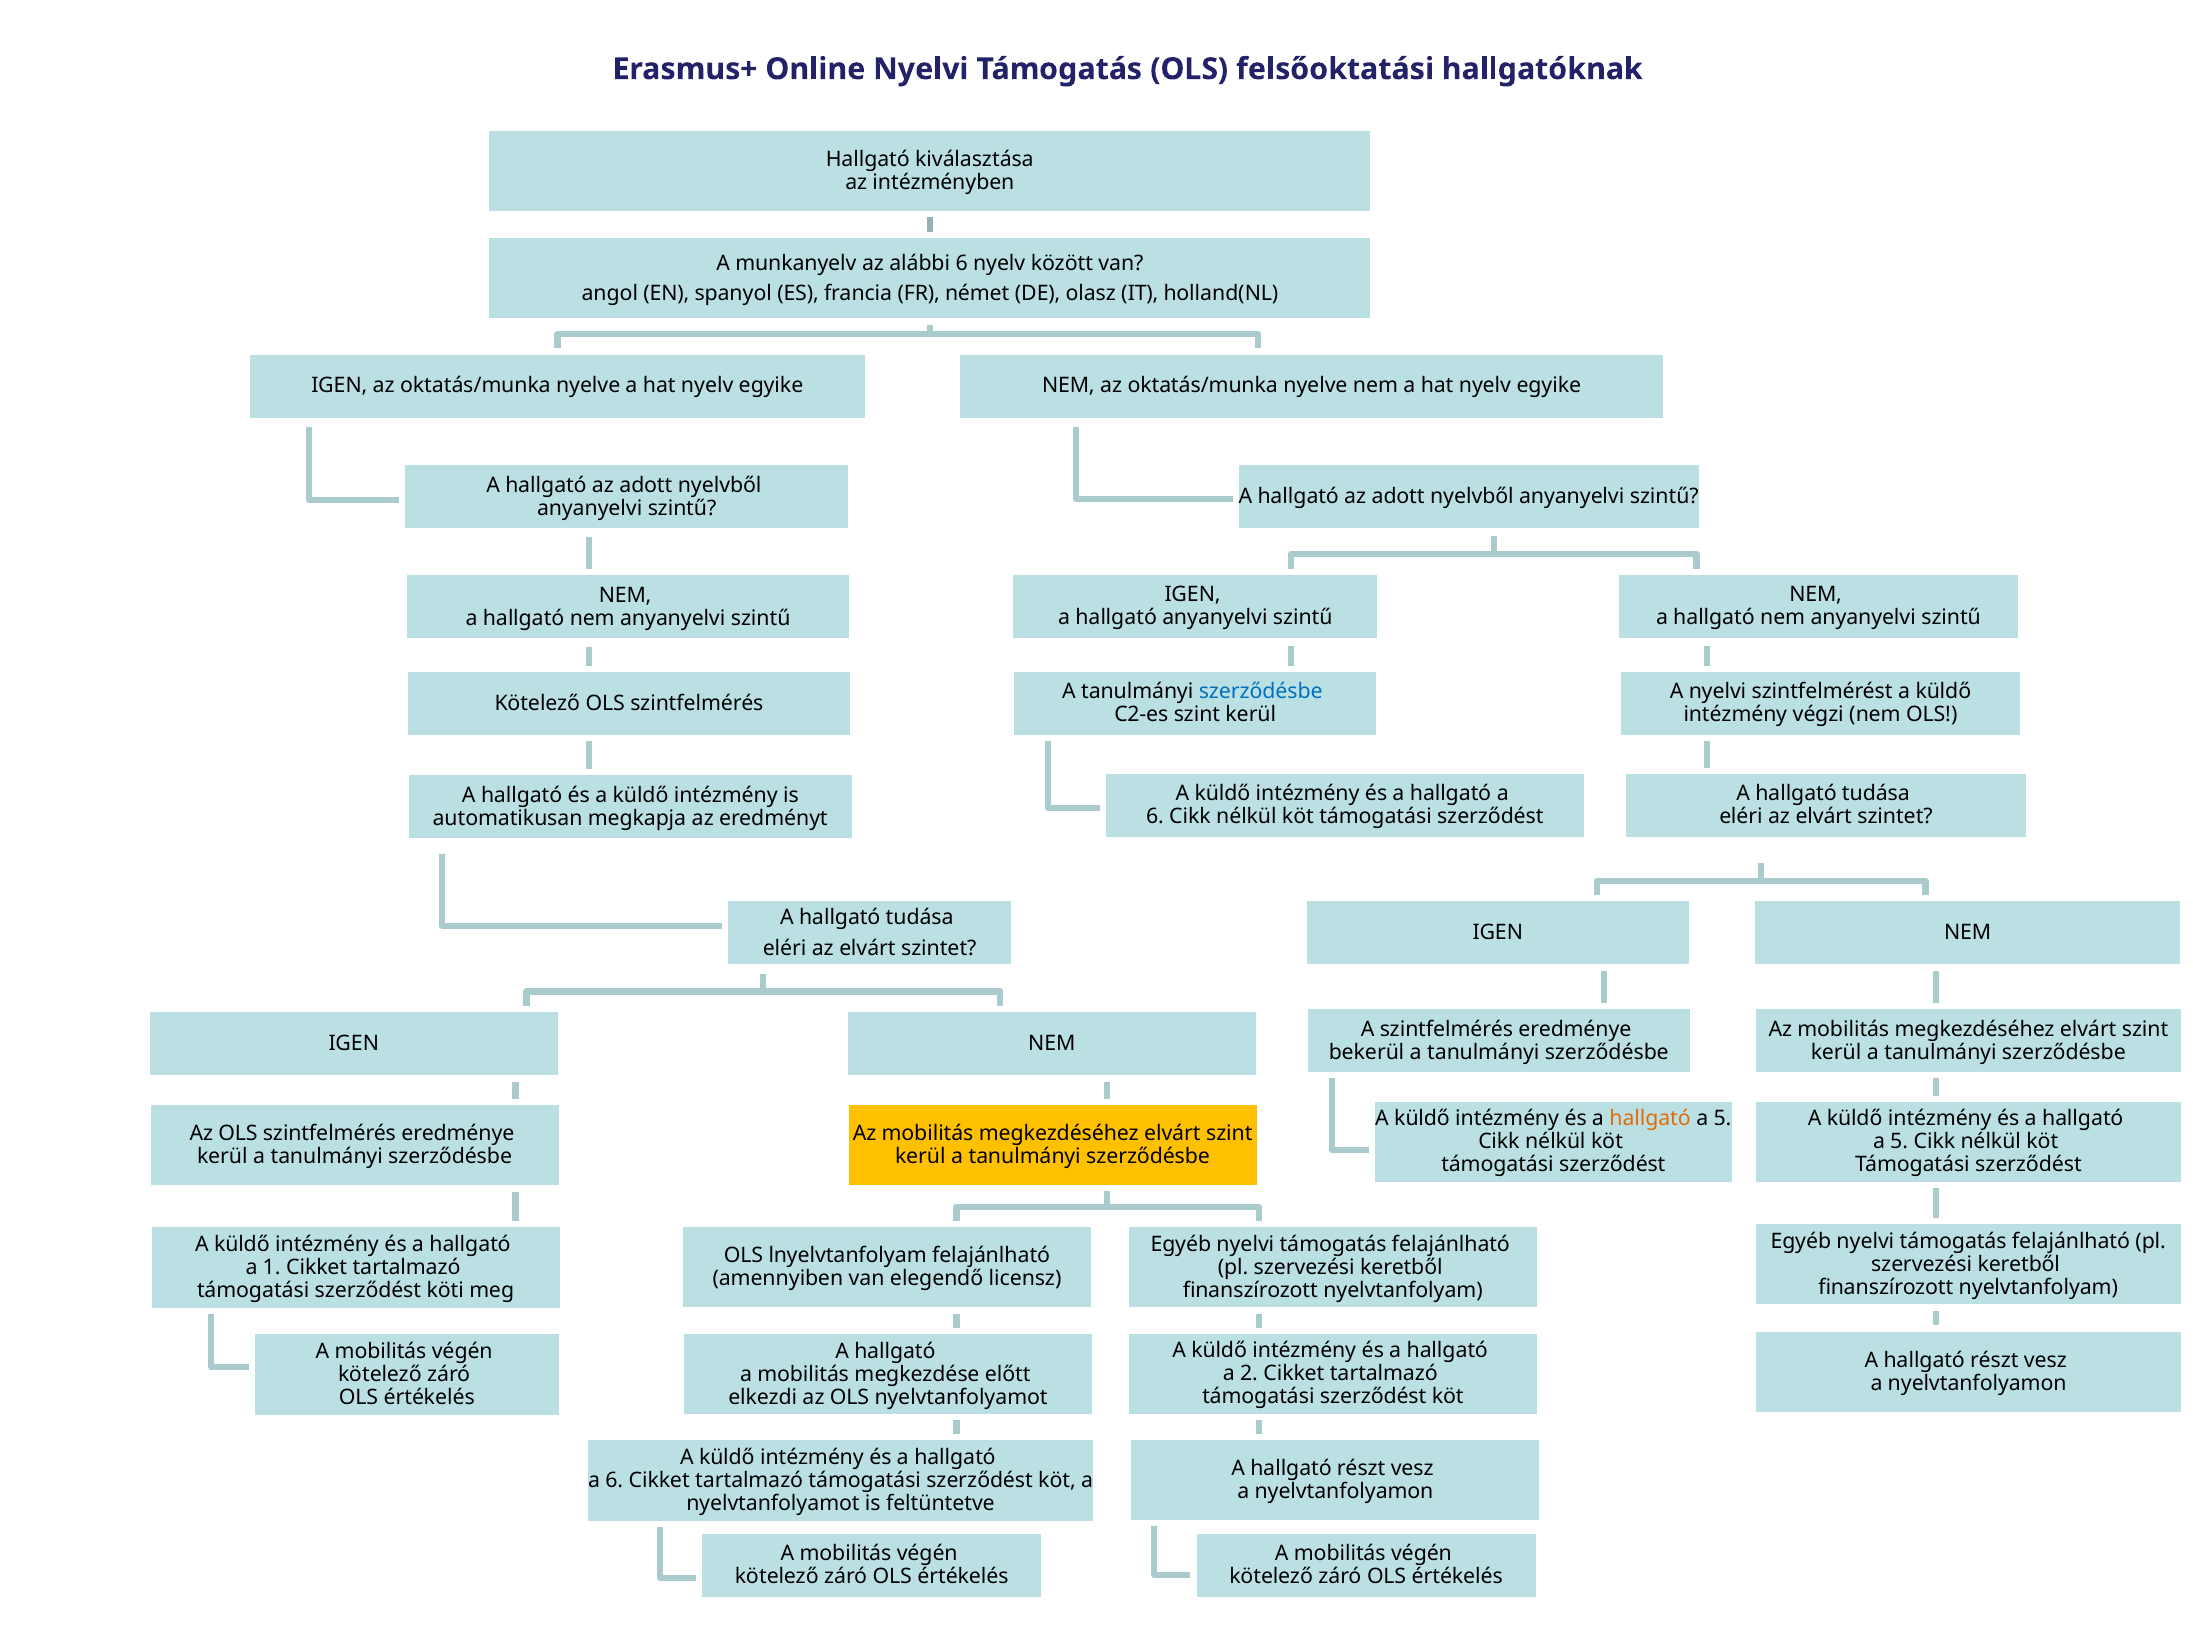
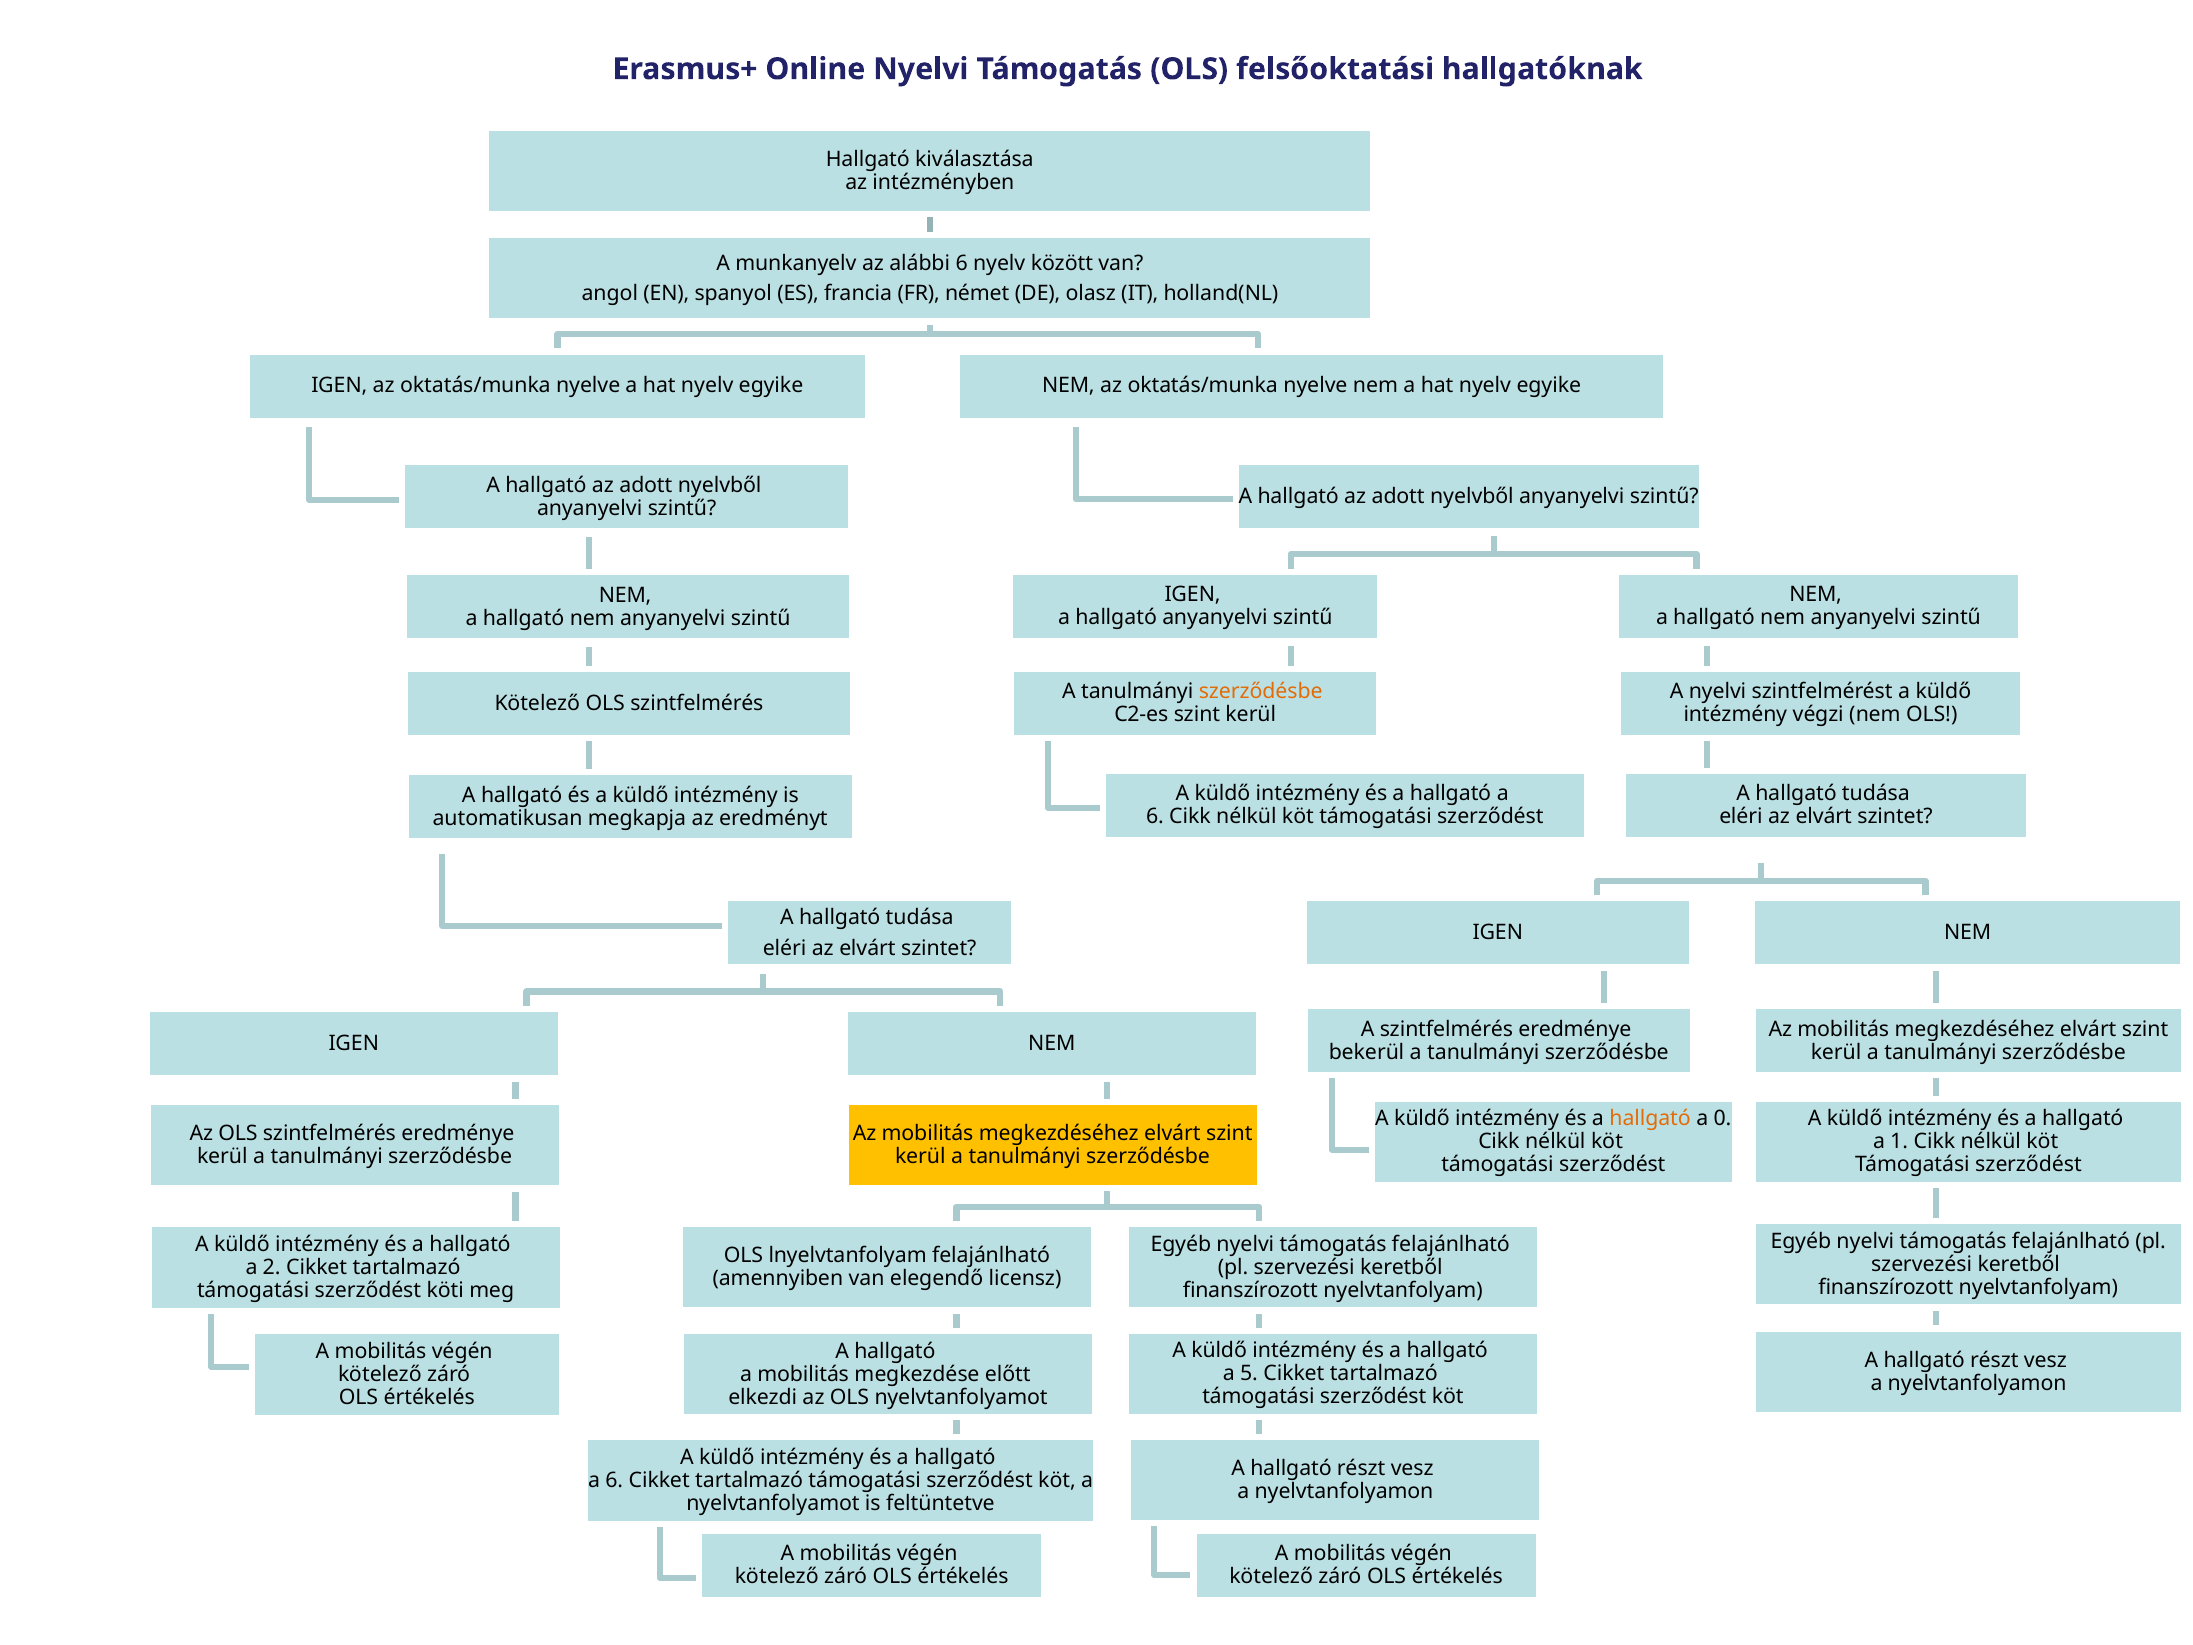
szerződésbe at (1261, 692) colour: blue -> orange
5 at (1723, 1119): 5 -> 0
5 at (1899, 1142): 5 -> 1
1: 1 -> 2
2: 2 -> 5
